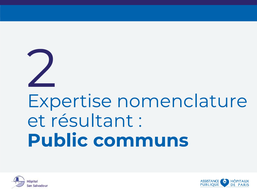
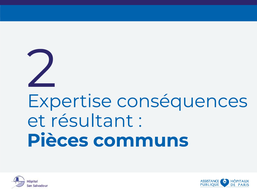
nomenclature: nomenclature -> conséquences
Public: Public -> Pièces
